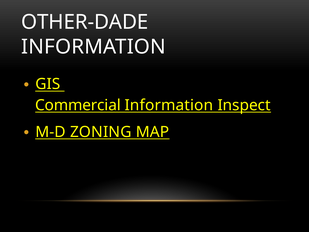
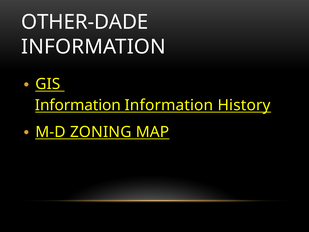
Commercial at (78, 105): Commercial -> Information
Inspect: Inspect -> History
